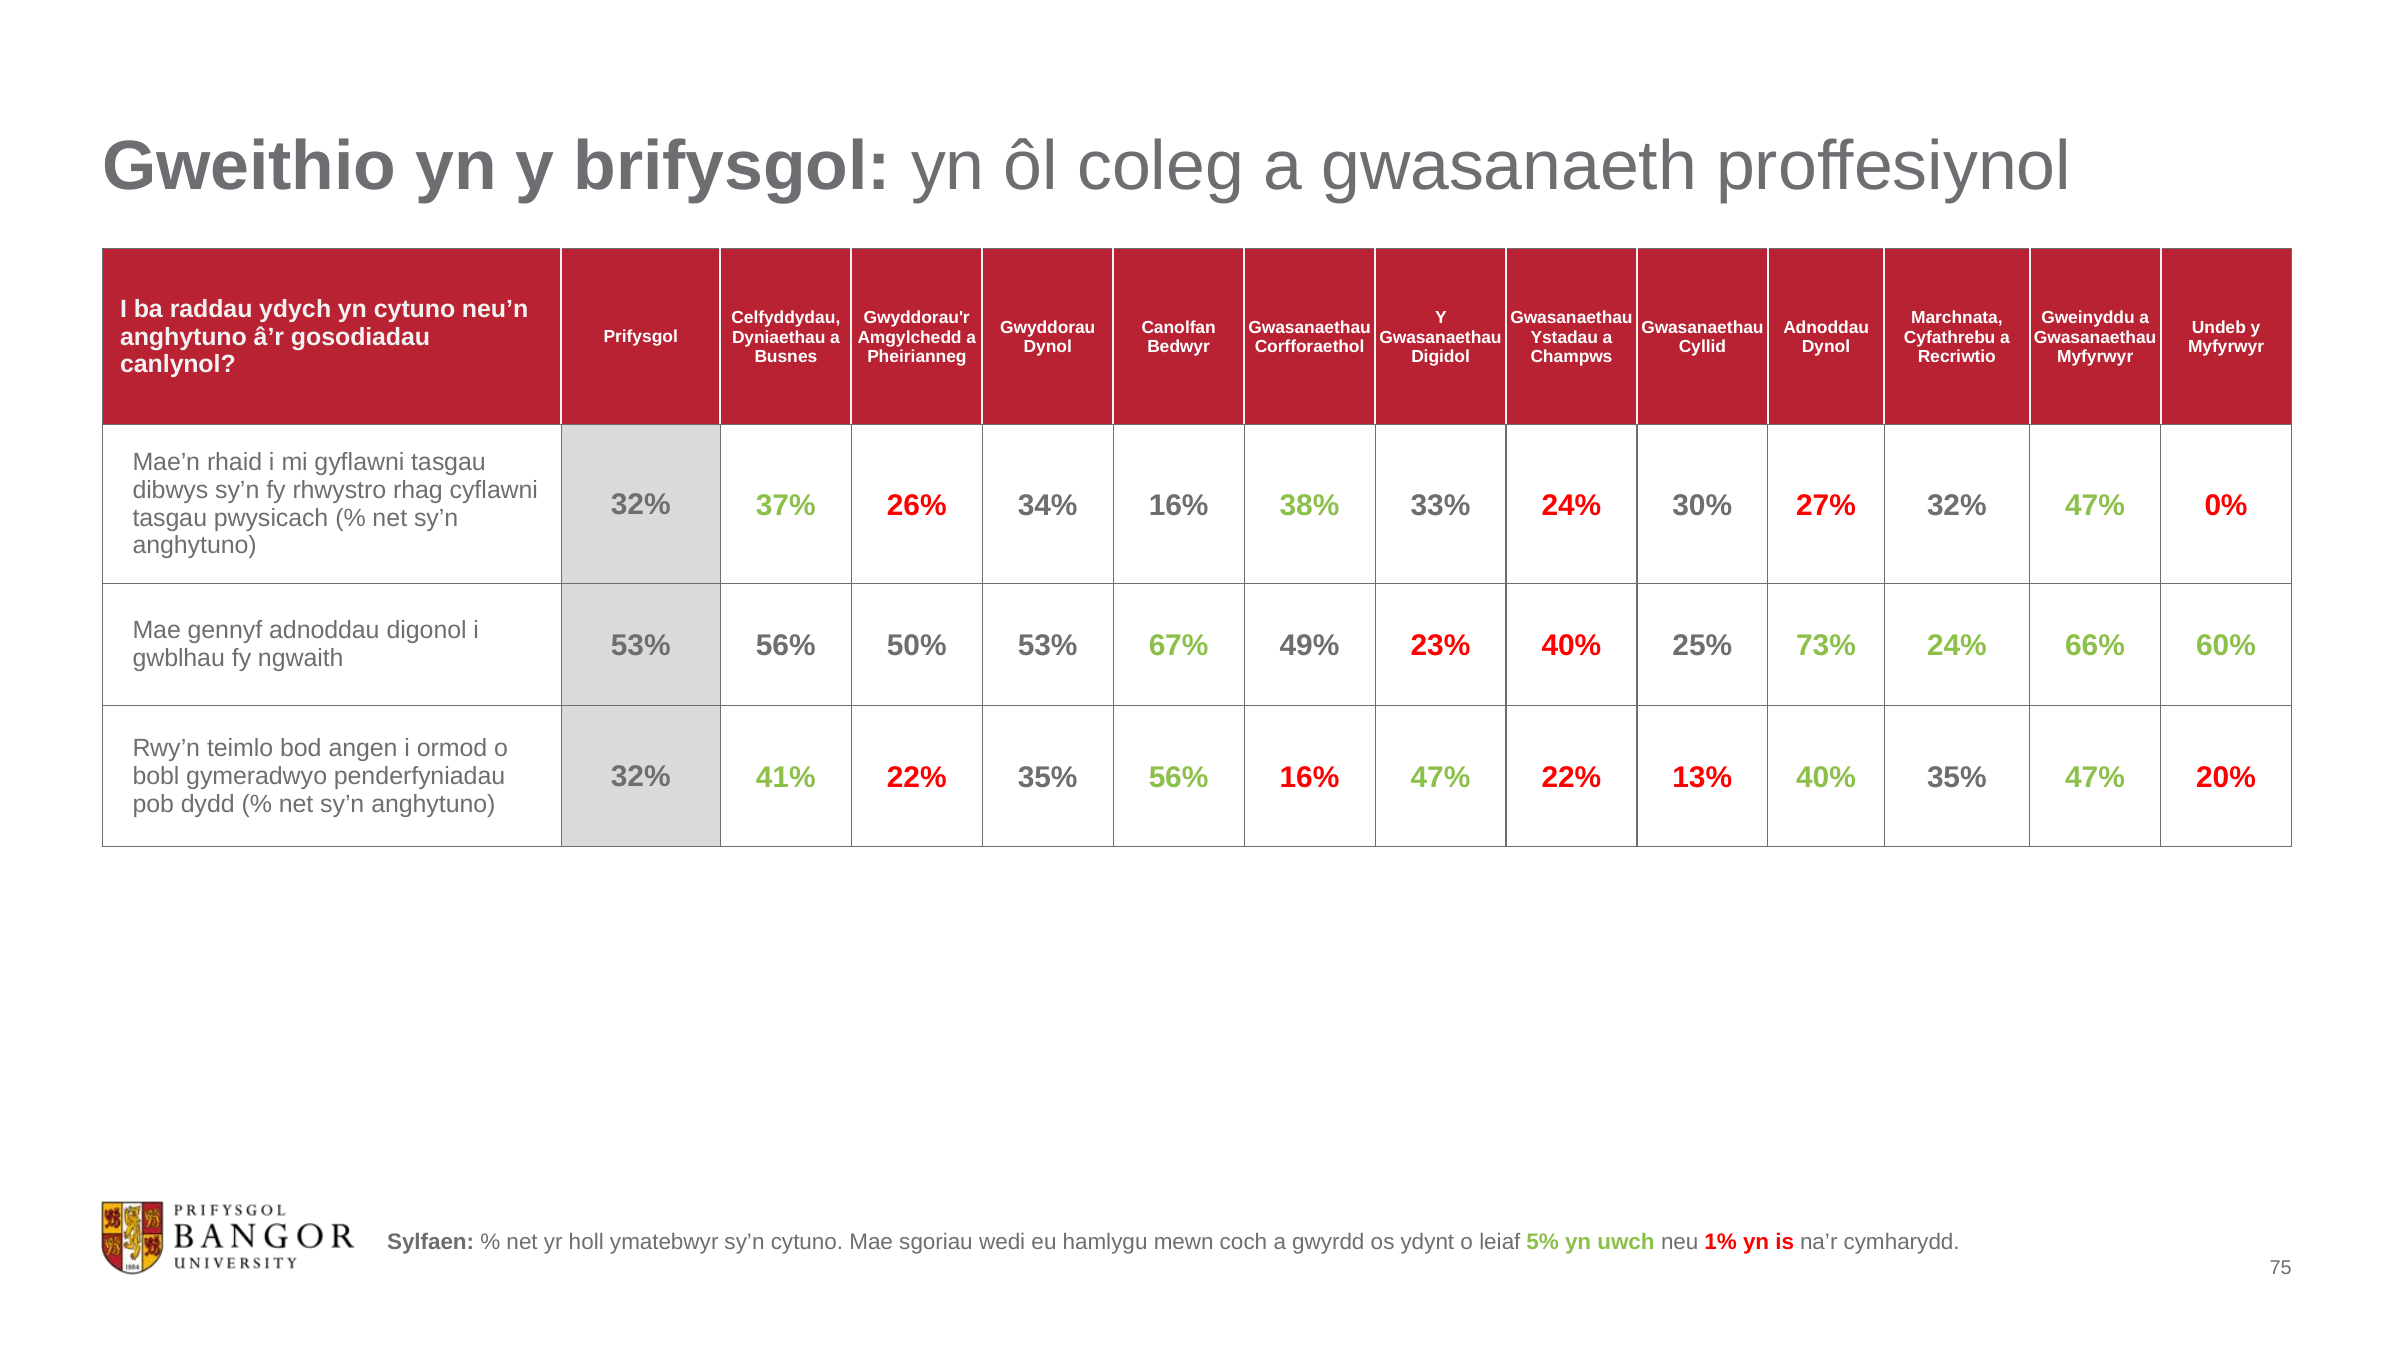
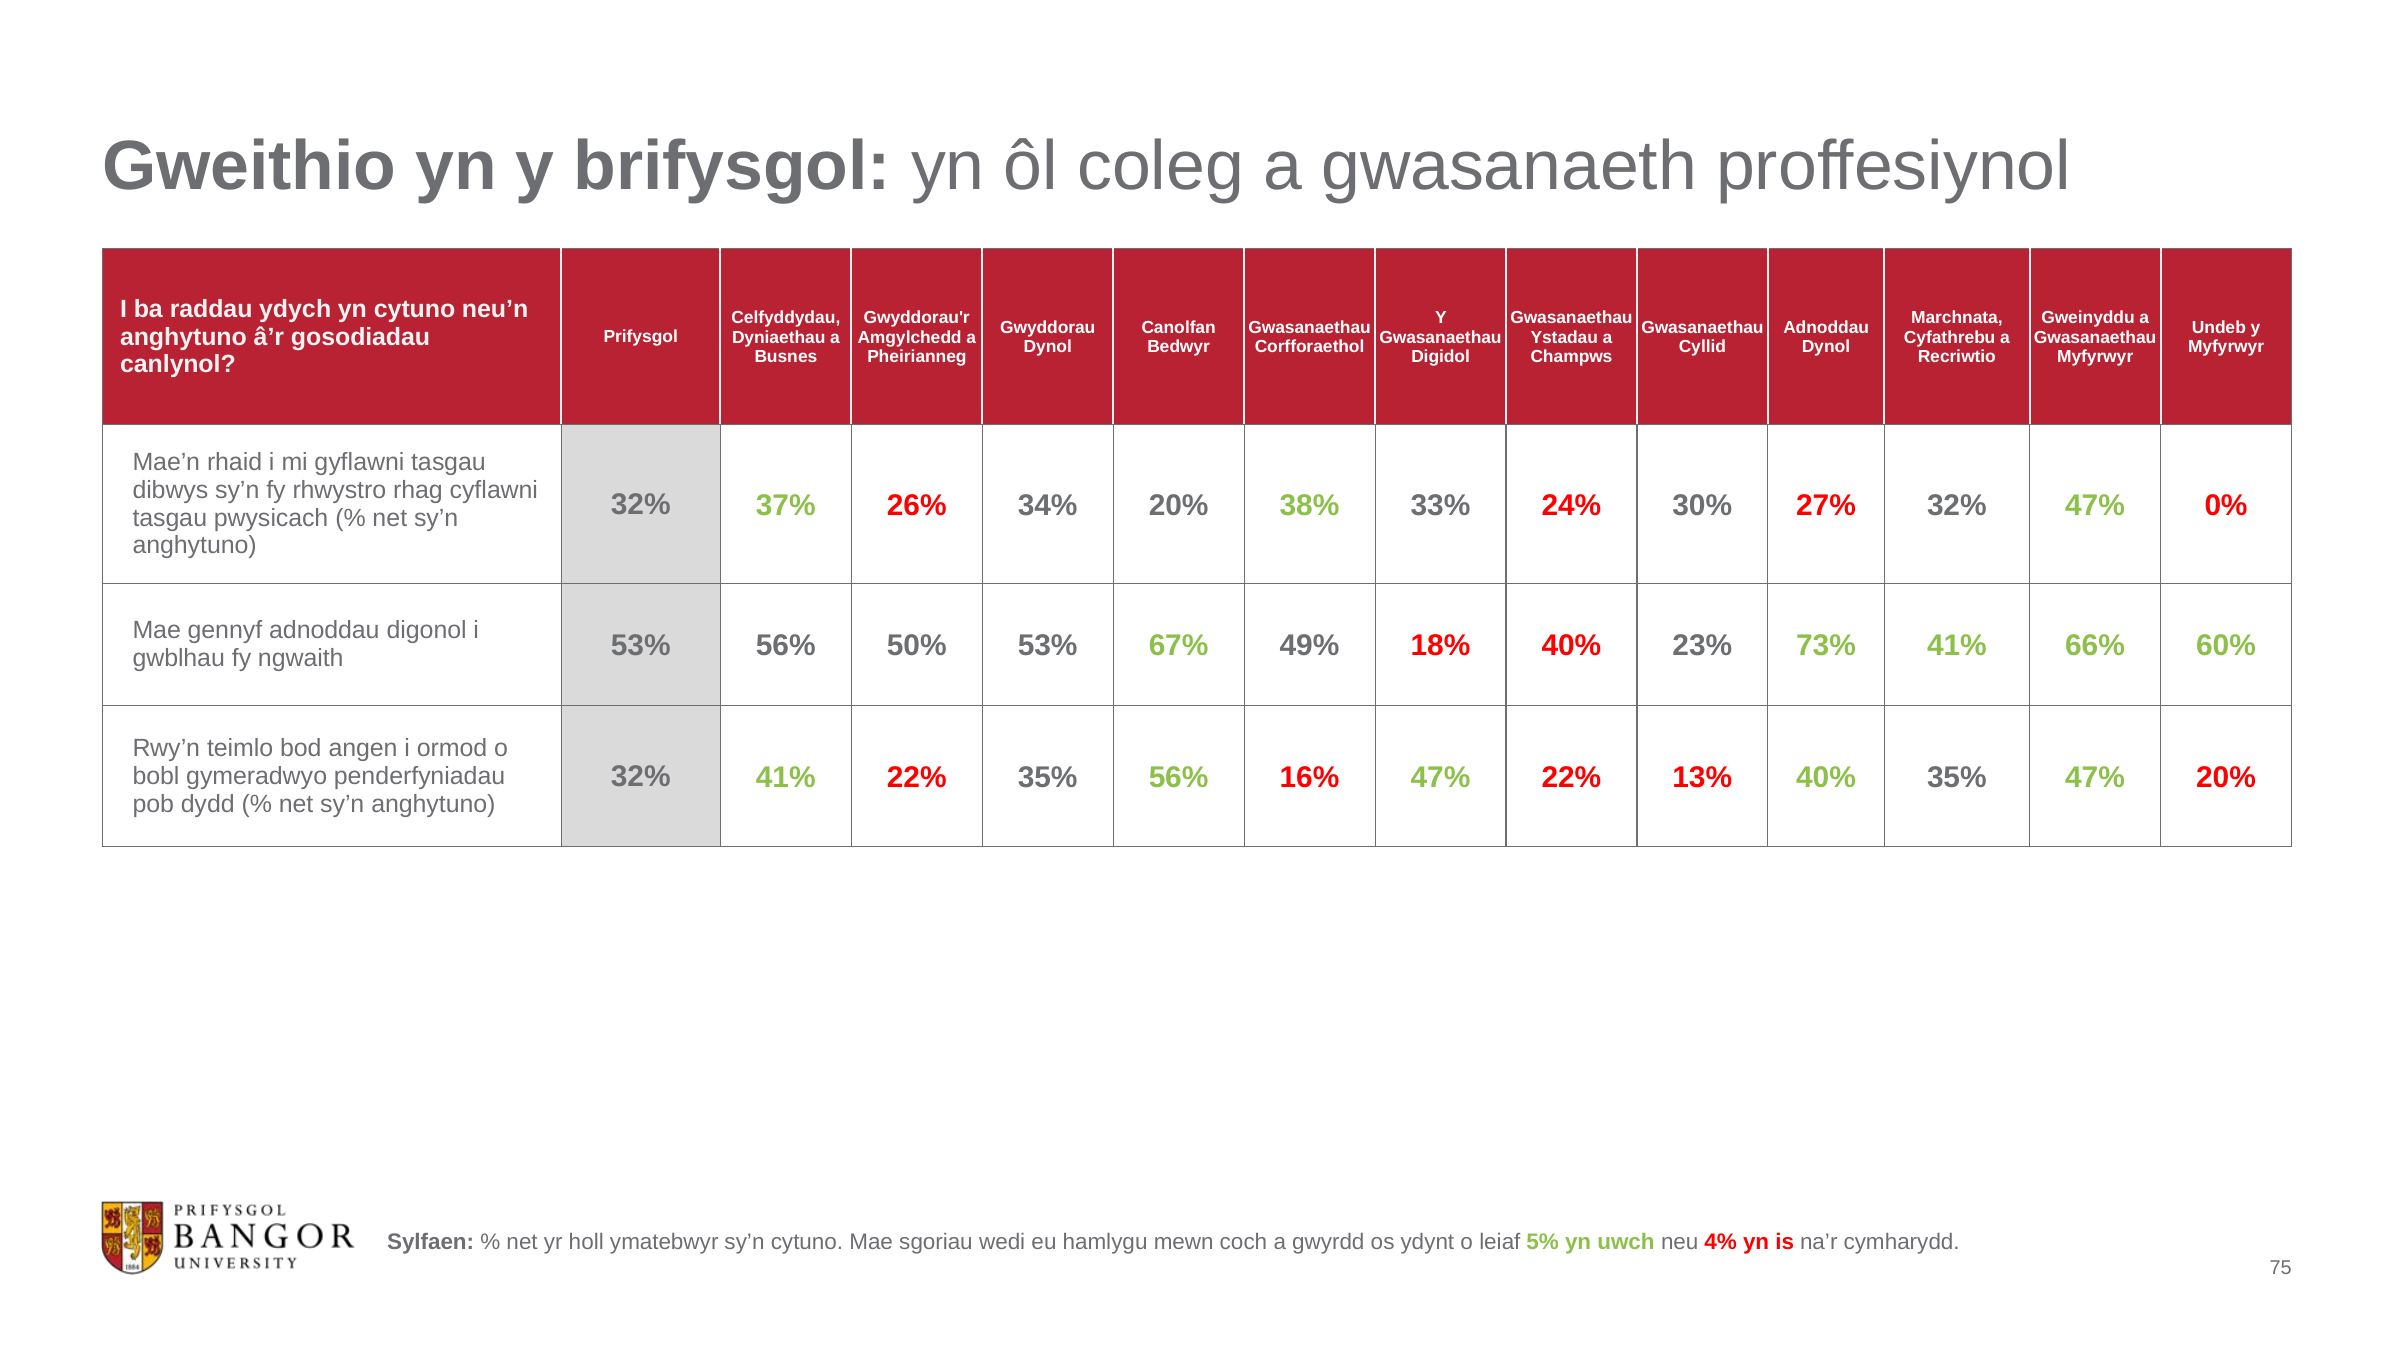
34% 16%: 16% -> 20%
23%: 23% -> 18%
25%: 25% -> 23%
73% 24%: 24% -> 41%
1%: 1% -> 4%
